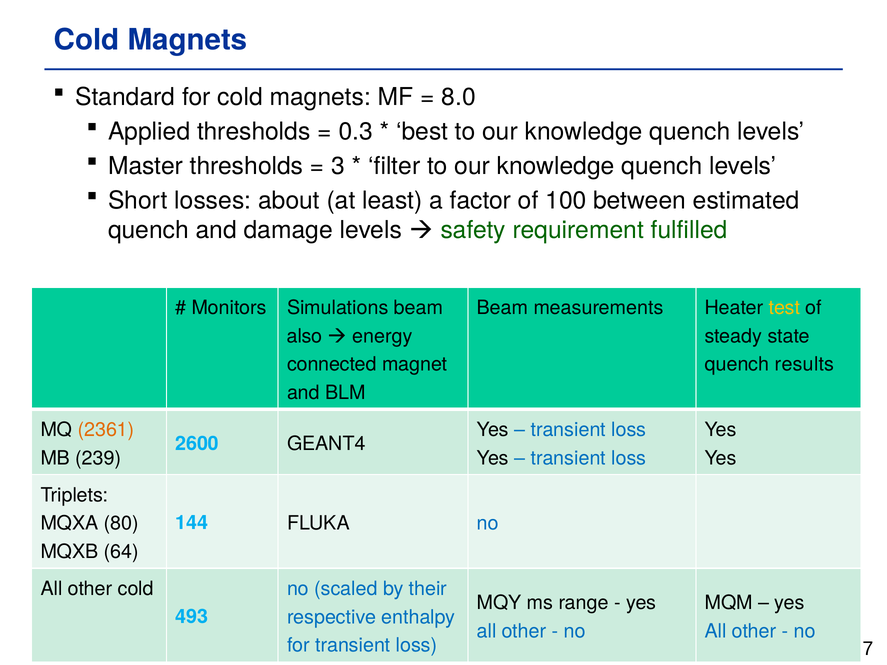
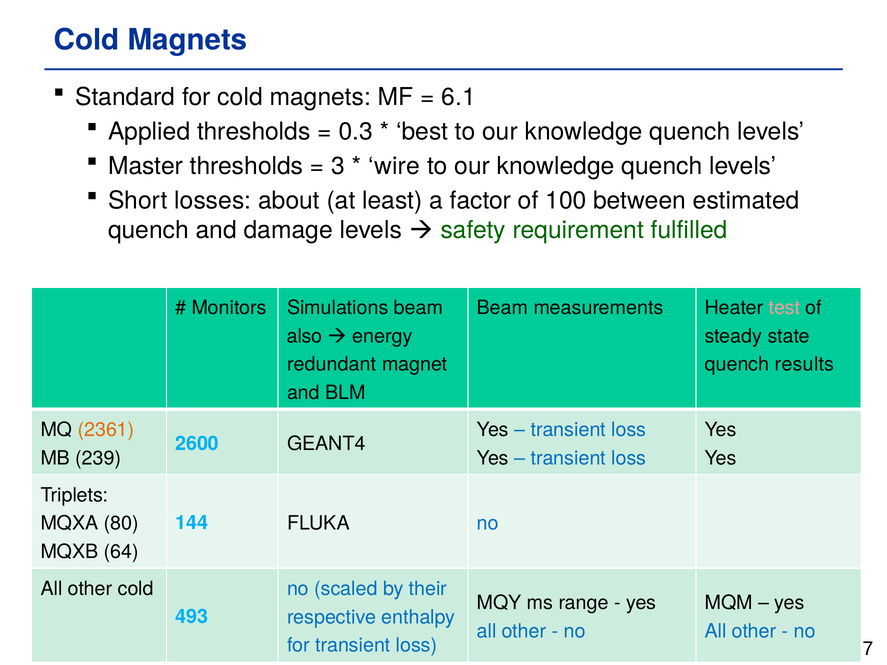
8.0: 8.0 -> 6.1
filter: filter -> wire
test colour: yellow -> pink
connected: connected -> redundant
